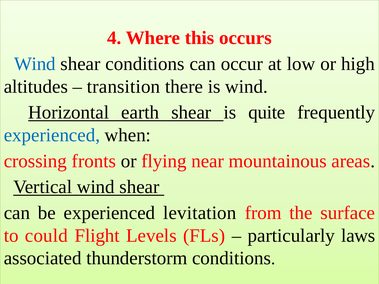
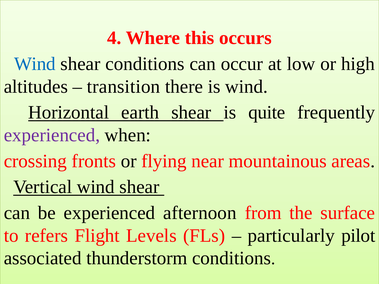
experienced at (52, 135) colour: blue -> purple
levitation: levitation -> afternoon
could: could -> refers
laws: laws -> pilot
